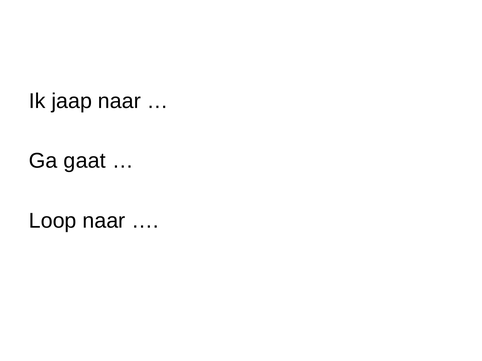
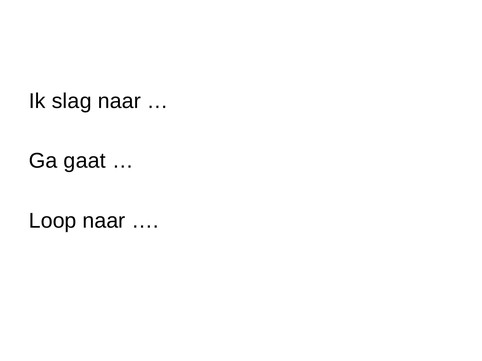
jaap: jaap -> slag
